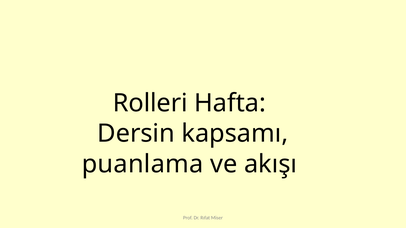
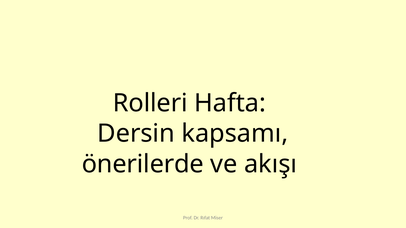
puanlama: puanlama -> önerilerde
